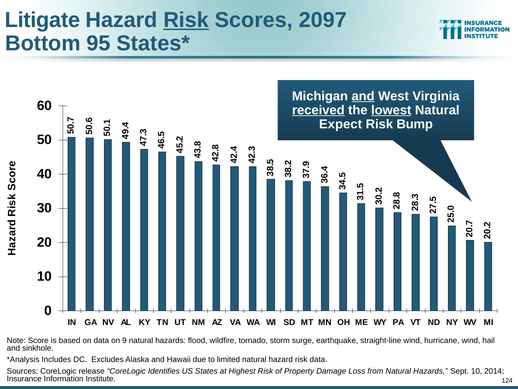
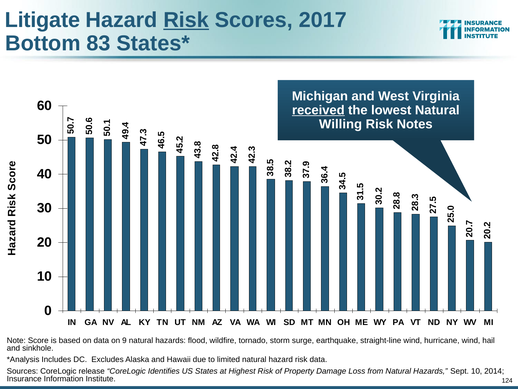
2097: 2097 -> 2017
95: 95 -> 83
and at (363, 96) underline: present -> none
lowest underline: present -> none
Expect: Expect -> Willing
Bump: Bump -> Notes
